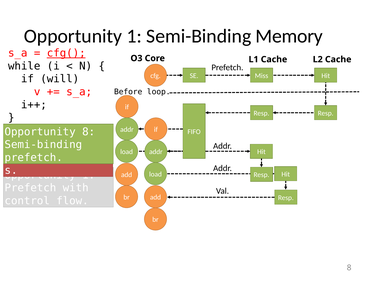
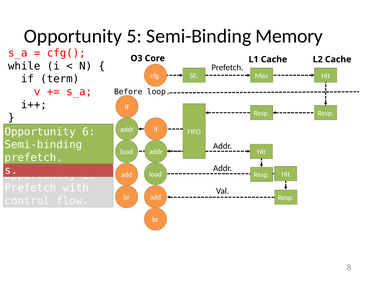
1 at (134, 36): 1 -> 5
cfg( underline: present -> none
will: will -> term
8 at (89, 132): 8 -> 6
